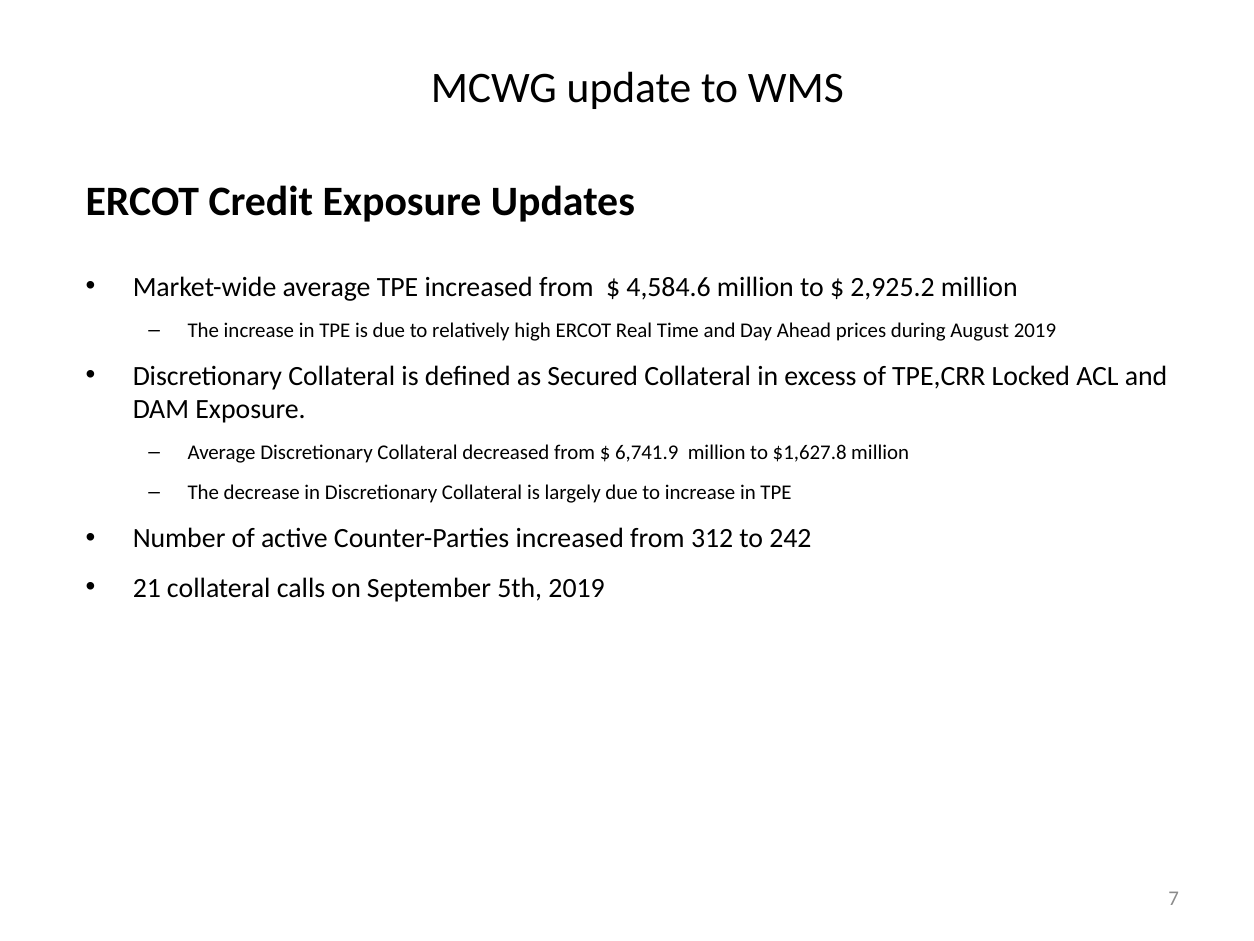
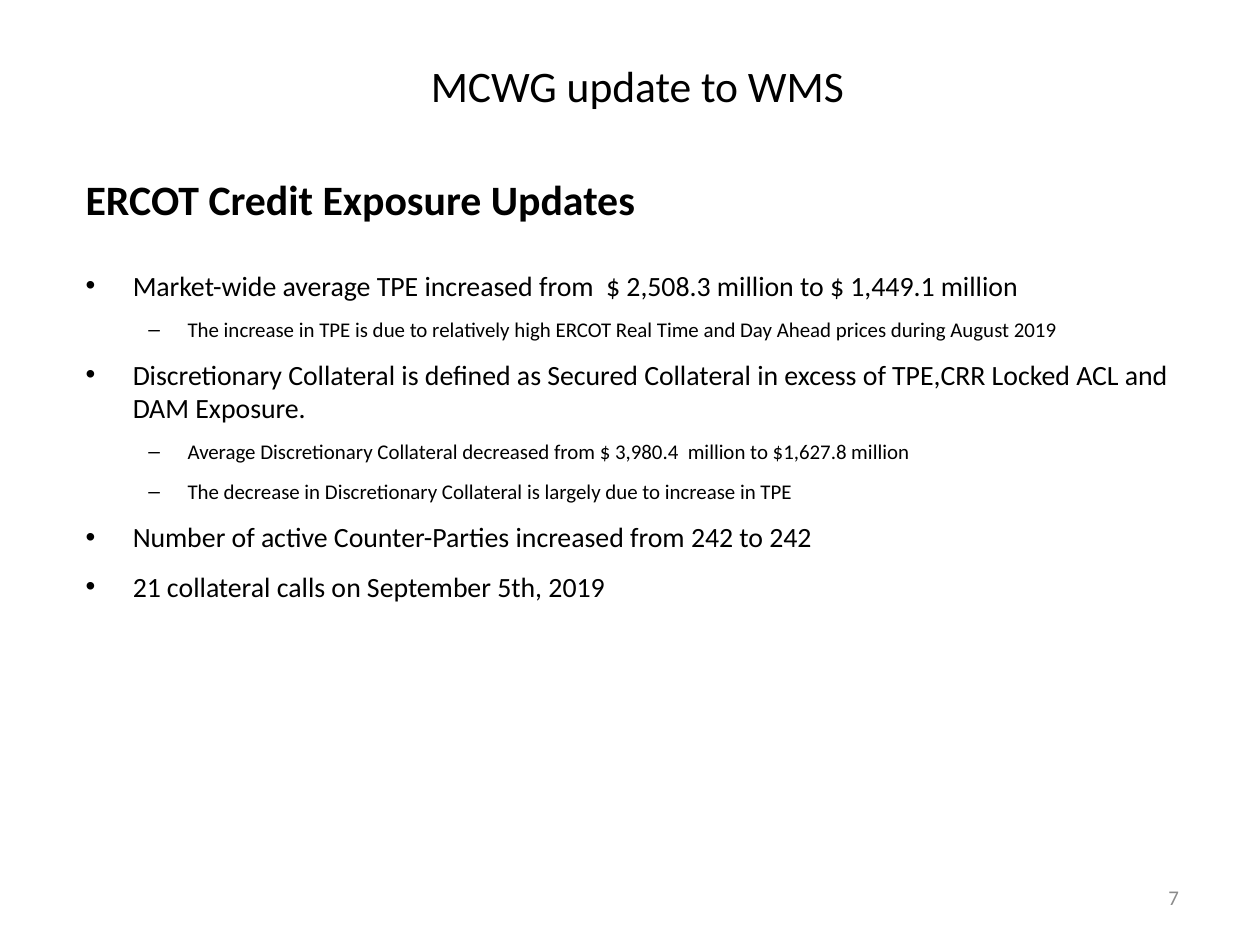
4,584.6: 4,584.6 -> 2,508.3
2,925.2: 2,925.2 -> 1,449.1
6,741.9: 6,741.9 -> 3,980.4
from 312: 312 -> 242
